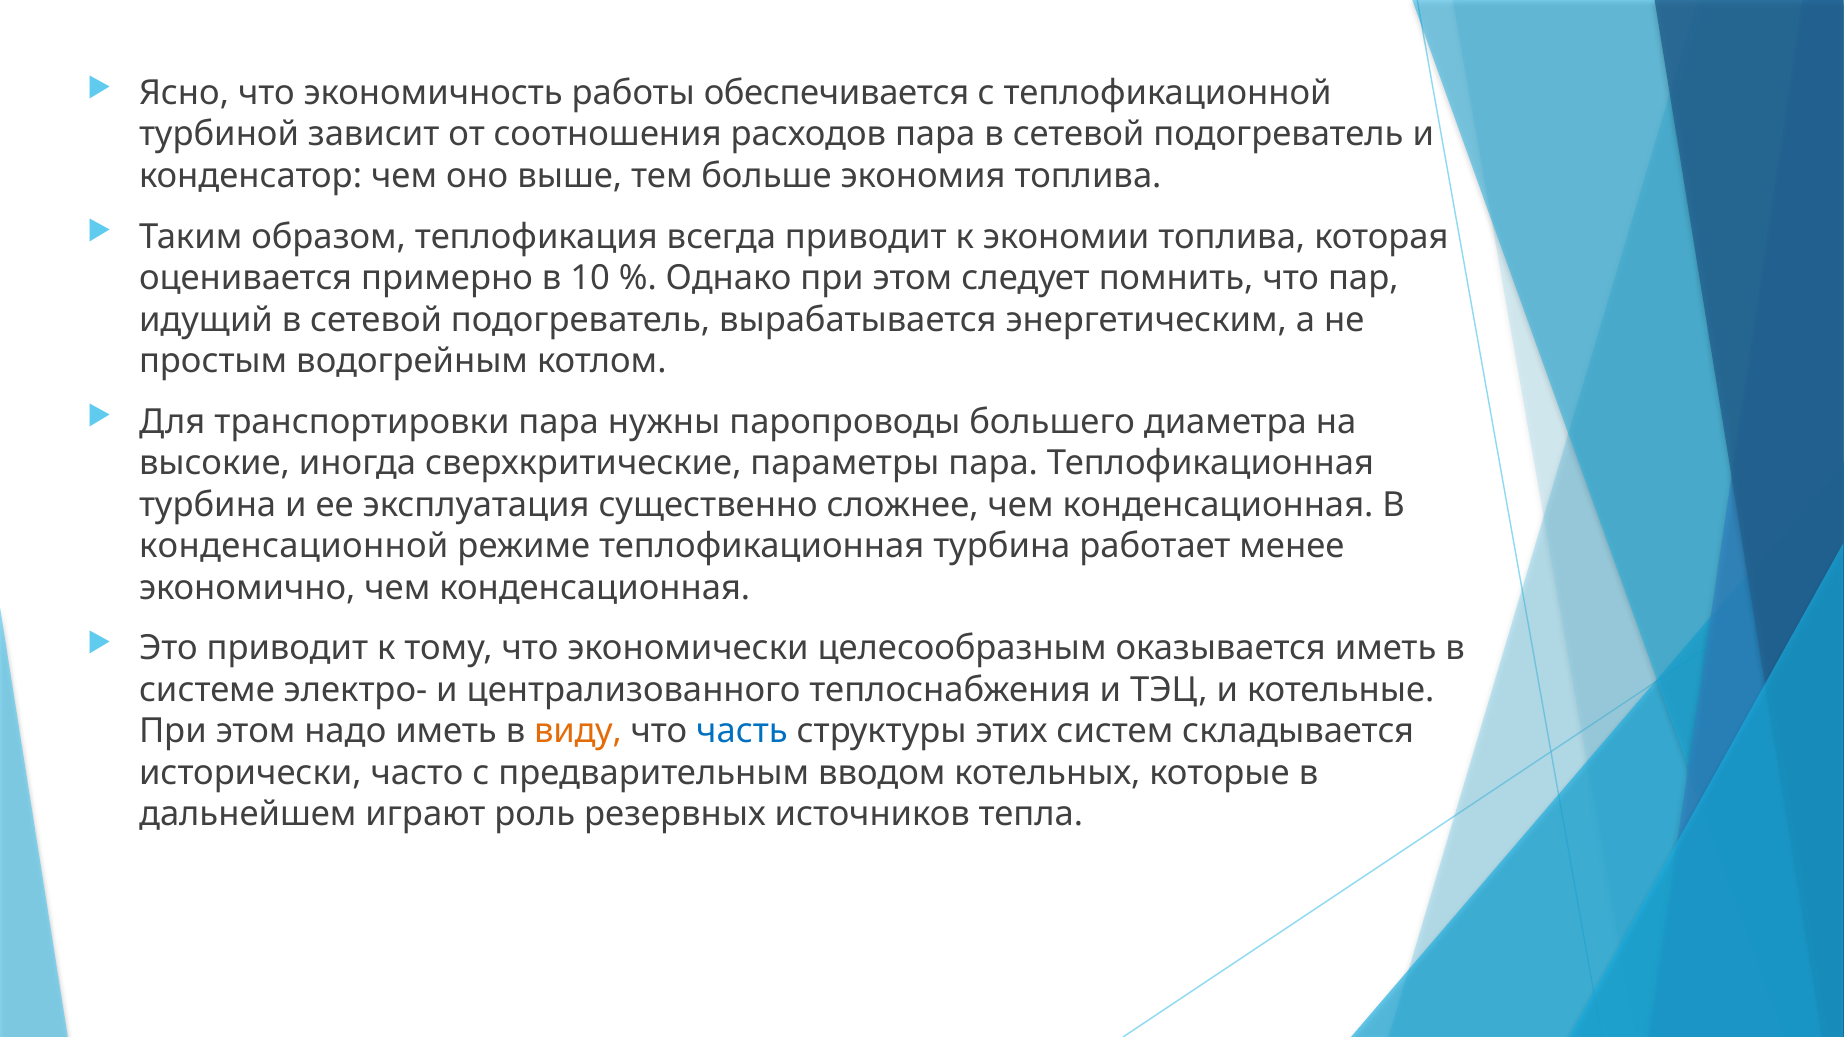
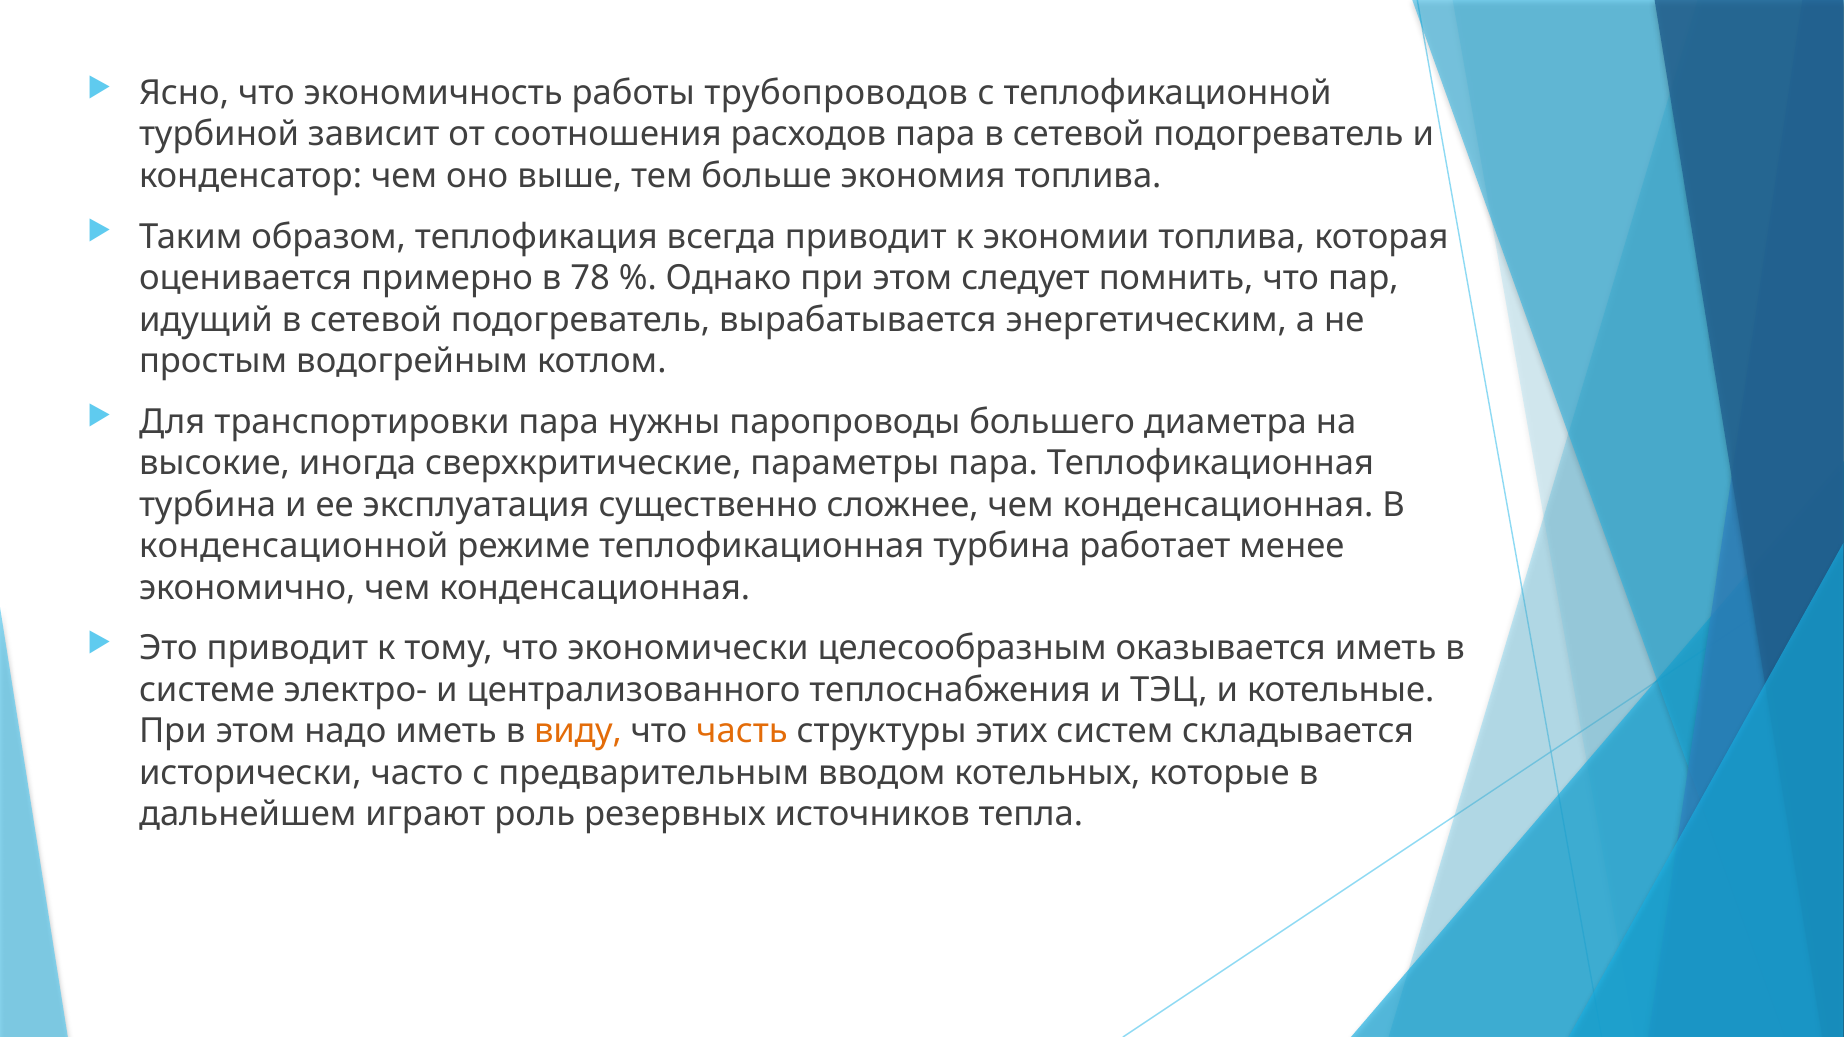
обеспечивается: обеспечивается -> трубопроводов
10: 10 -> 78
часть colour: blue -> orange
